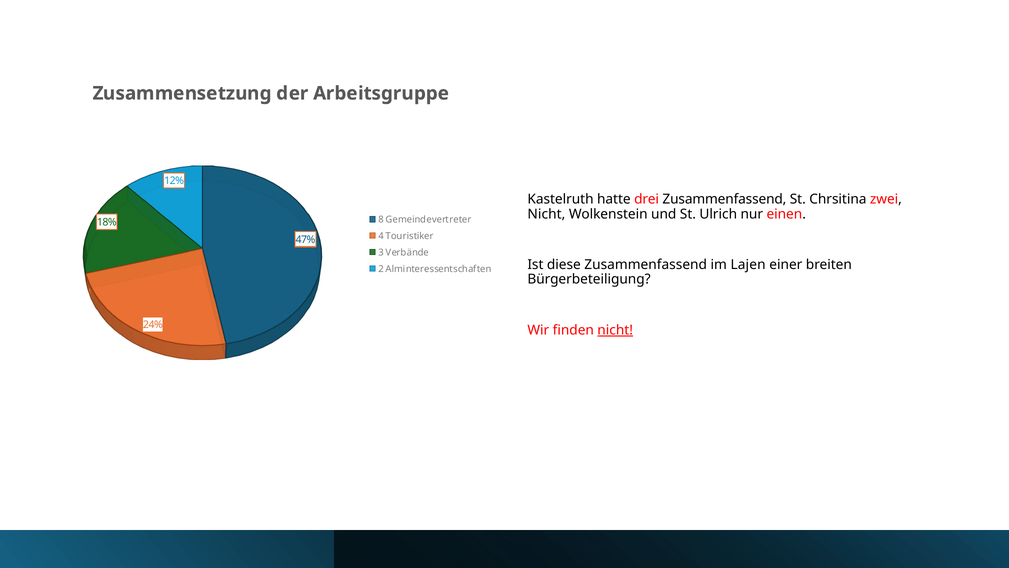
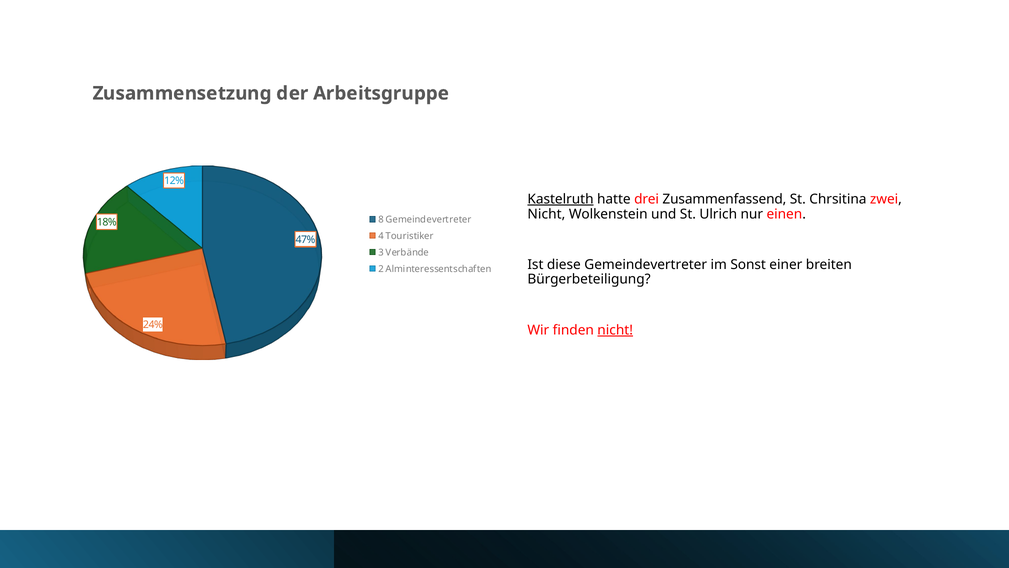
Kastelruth underline: none -> present
diese Zusammenfassend: Zusammenfassend -> Gemeindevertreter
Lajen: Lajen -> Sonst
